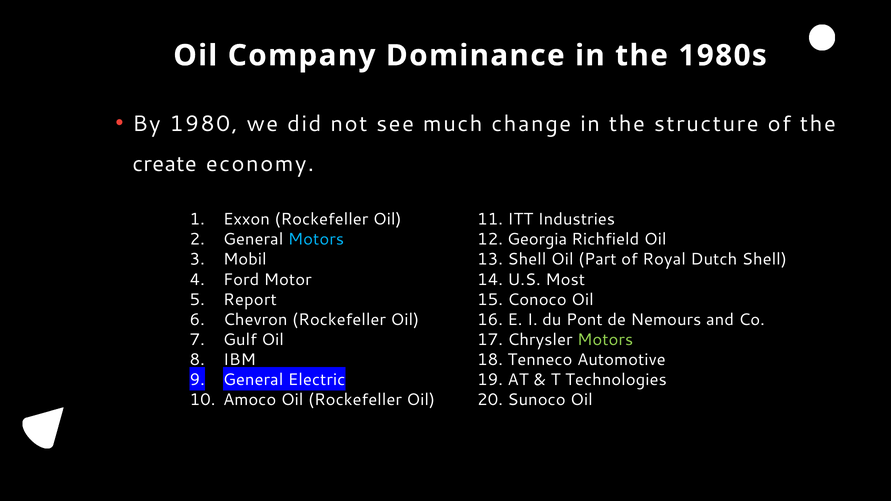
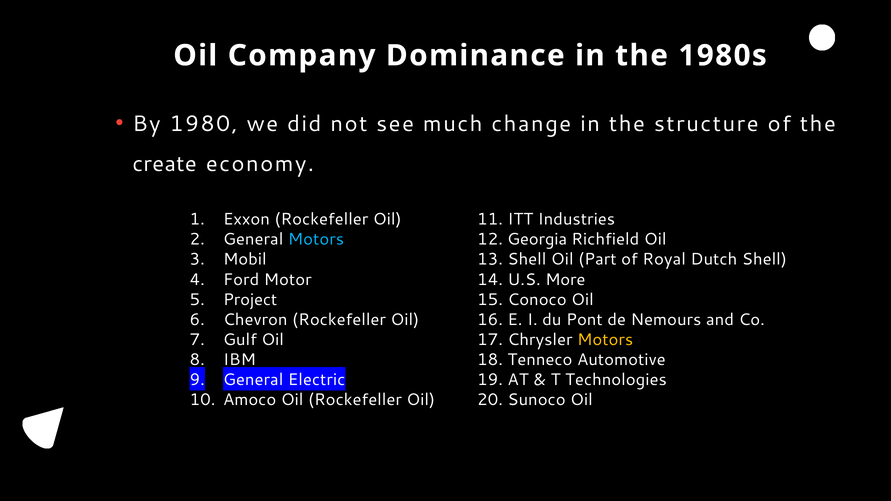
Most: Most -> More
Report: Report -> Project
Motors at (605, 340) colour: light green -> yellow
